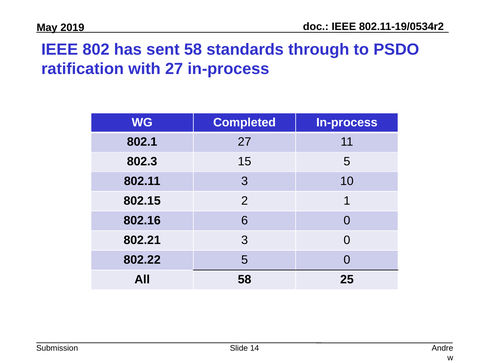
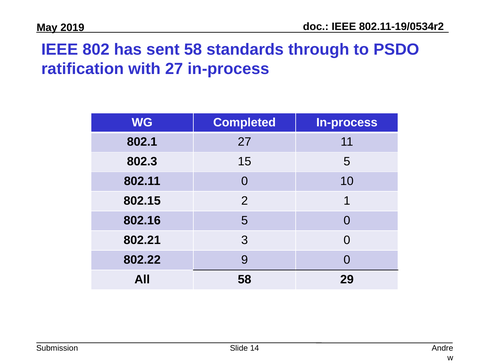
802.11 3: 3 -> 0
802.16 6: 6 -> 5
802.22 5: 5 -> 9
25: 25 -> 29
